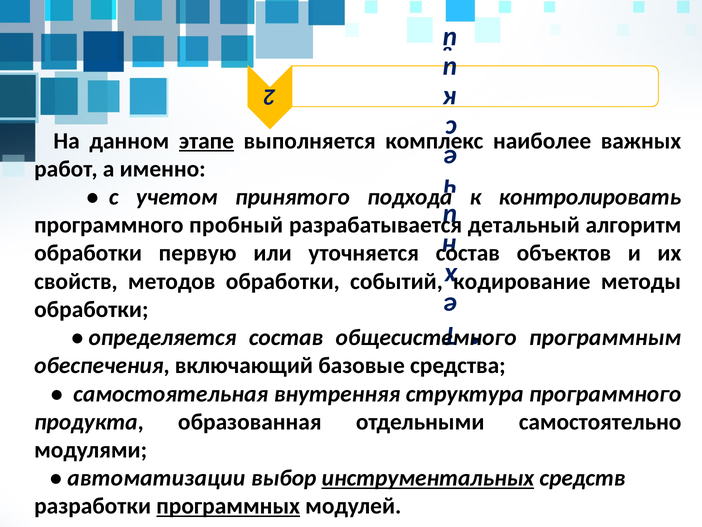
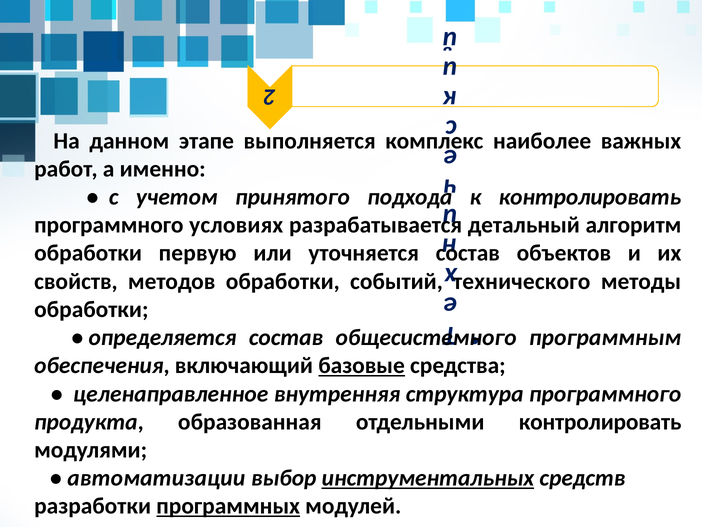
этапе underline: present -> none
пробный: пробный -> условиях
кодирование: кодирование -> технического
базовые underline: none -> present
самостоятельная: самостоятельная -> целенаправленное
отдельными самостоятельно: самостоятельно -> контролировать
